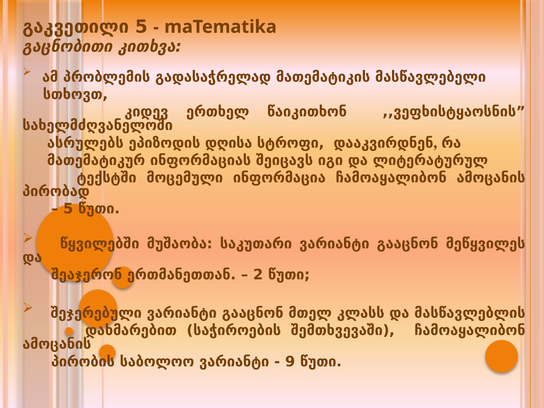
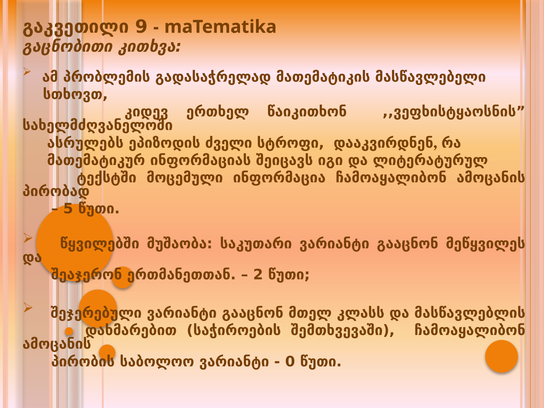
გაკვეთილი 5: 5 -> 9
დღისა: დღისა -> ძველი
9: 9 -> 0
